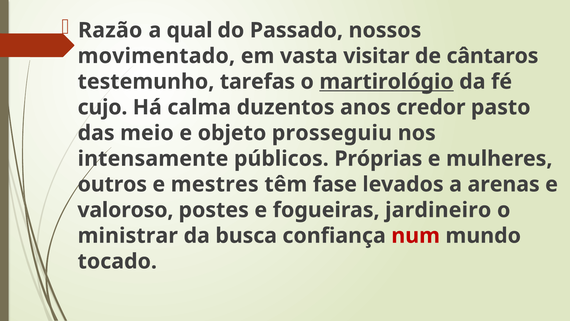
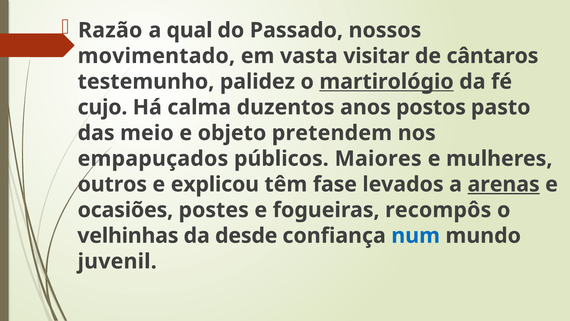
tarefas: tarefas -> palidez
credor: credor -> postos
prosseguiu: prosseguiu -> pretendem
intensamente: intensamente -> empapuçados
Próprias: Próprias -> Maiores
mestres: mestres -> explicou
arenas underline: none -> present
valoroso: valoroso -> ocasiões
jardineiro: jardineiro -> recompôs
ministrar: ministrar -> velhinhas
busca: busca -> desde
num colour: red -> blue
tocado: tocado -> juvenil
